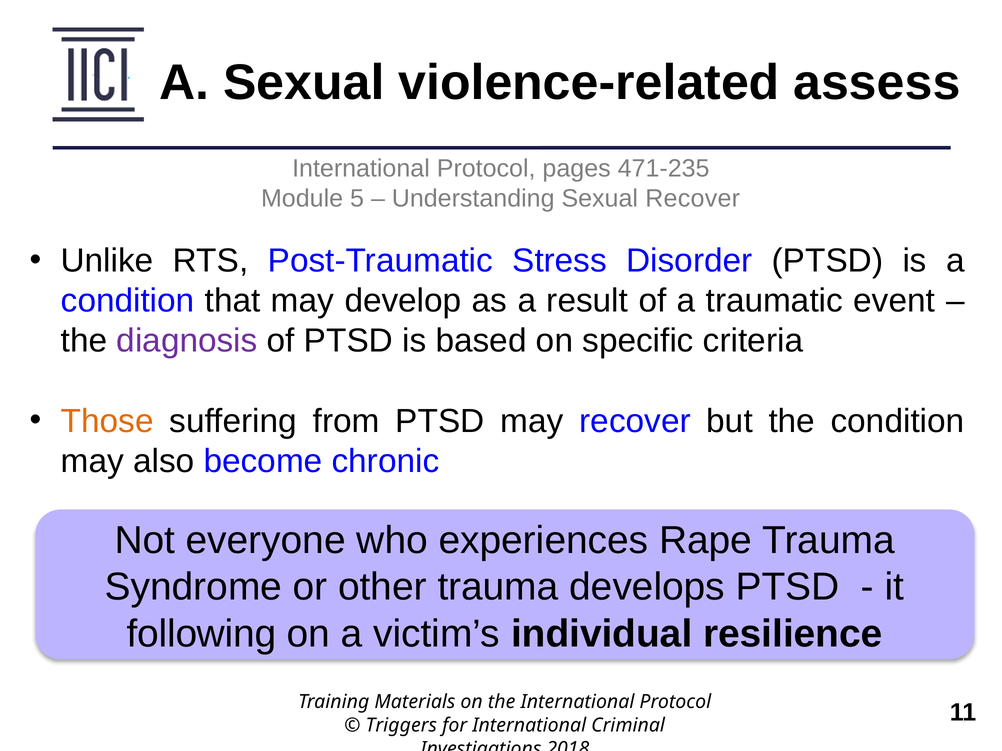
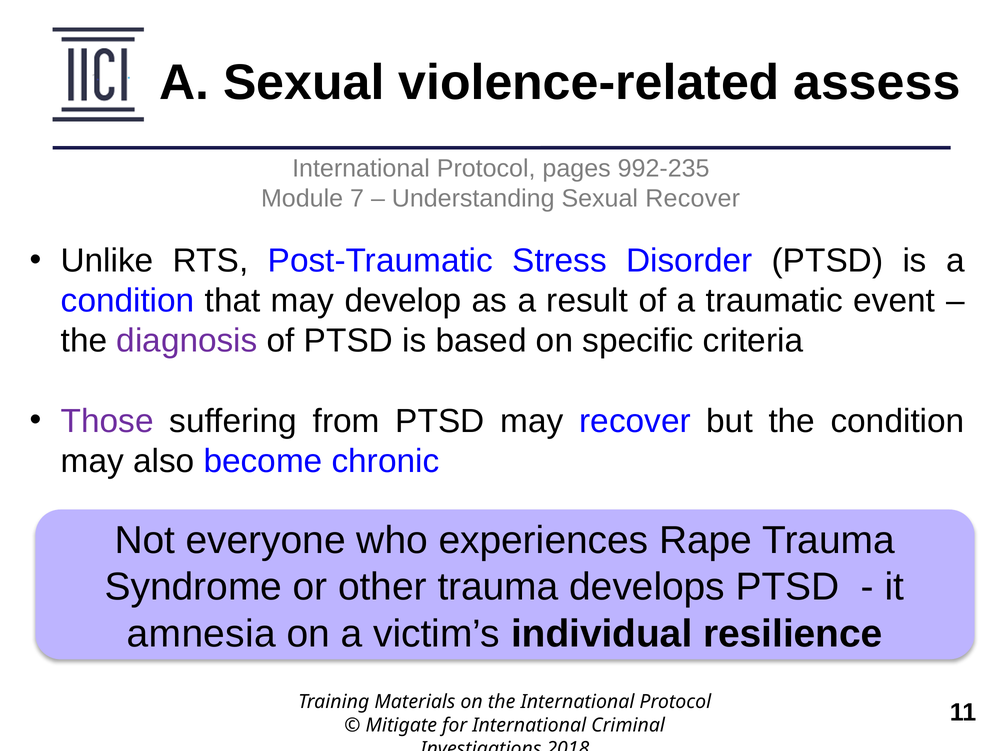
471-235: 471-235 -> 992-235
5: 5 -> 7
Those colour: orange -> purple
following: following -> amnesia
Triggers: Triggers -> Mitigate
